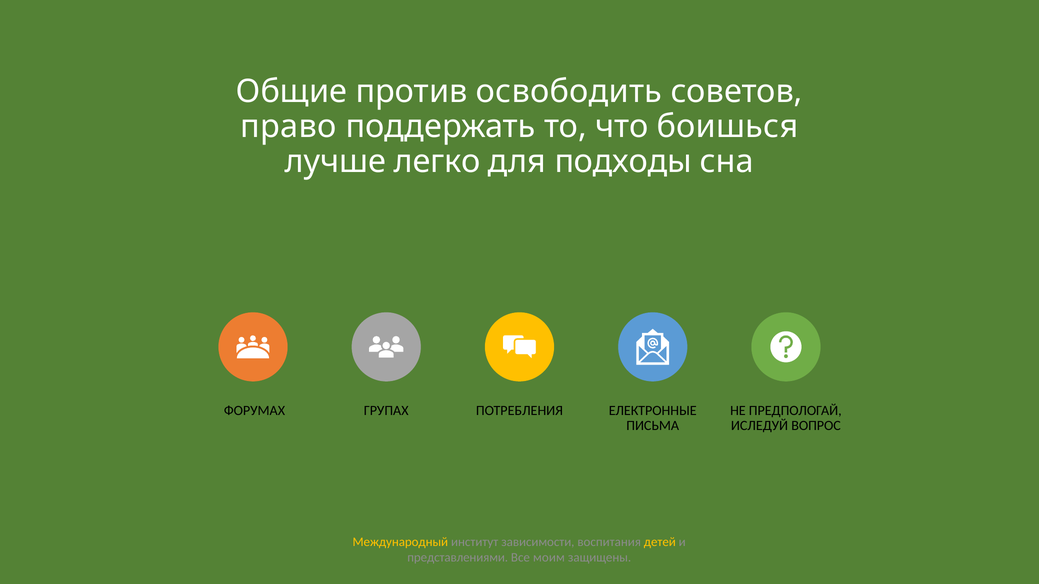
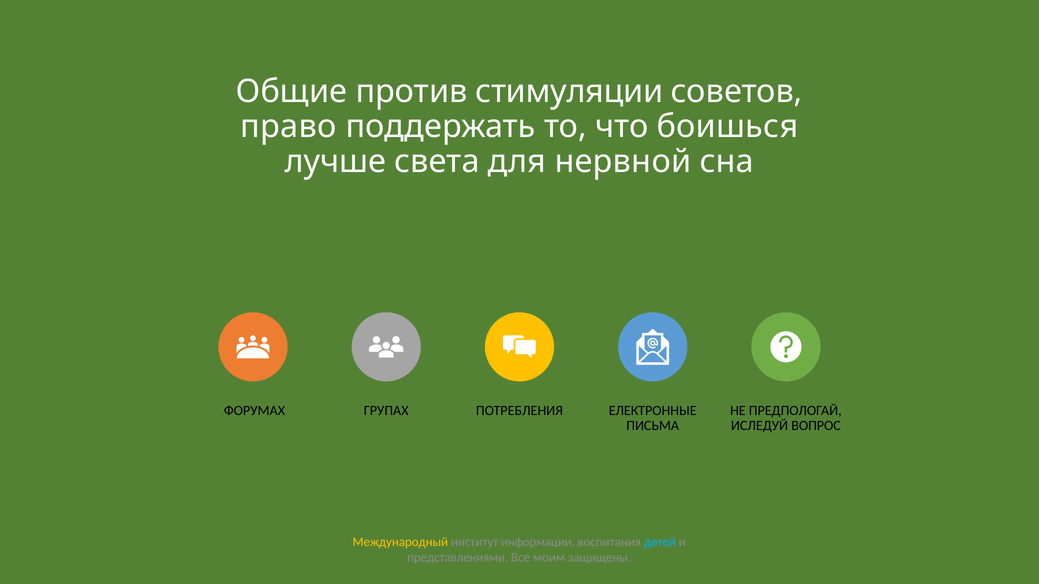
освободить: освободить -> стимуляции
легко: легко -> света
подходы: подходы -> нервной
зависимости: зависимости -> информации
детей colour: yellow -> light blue
